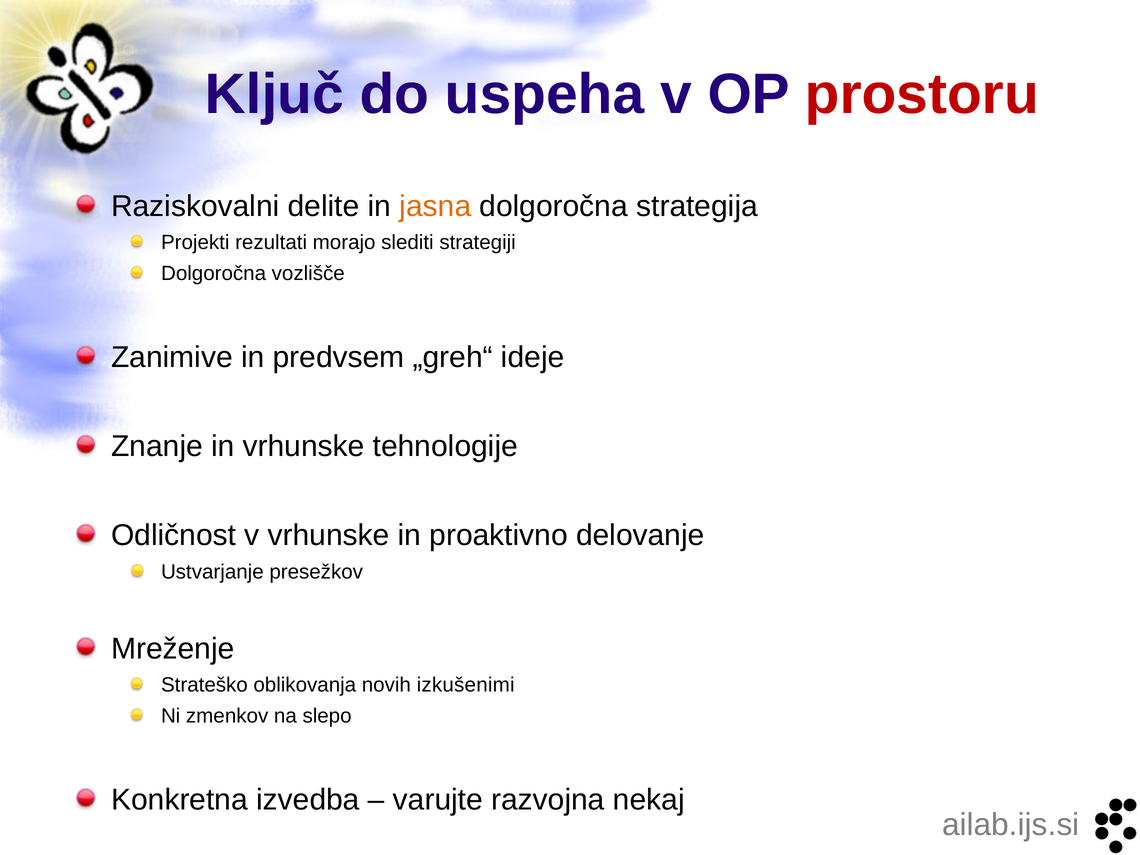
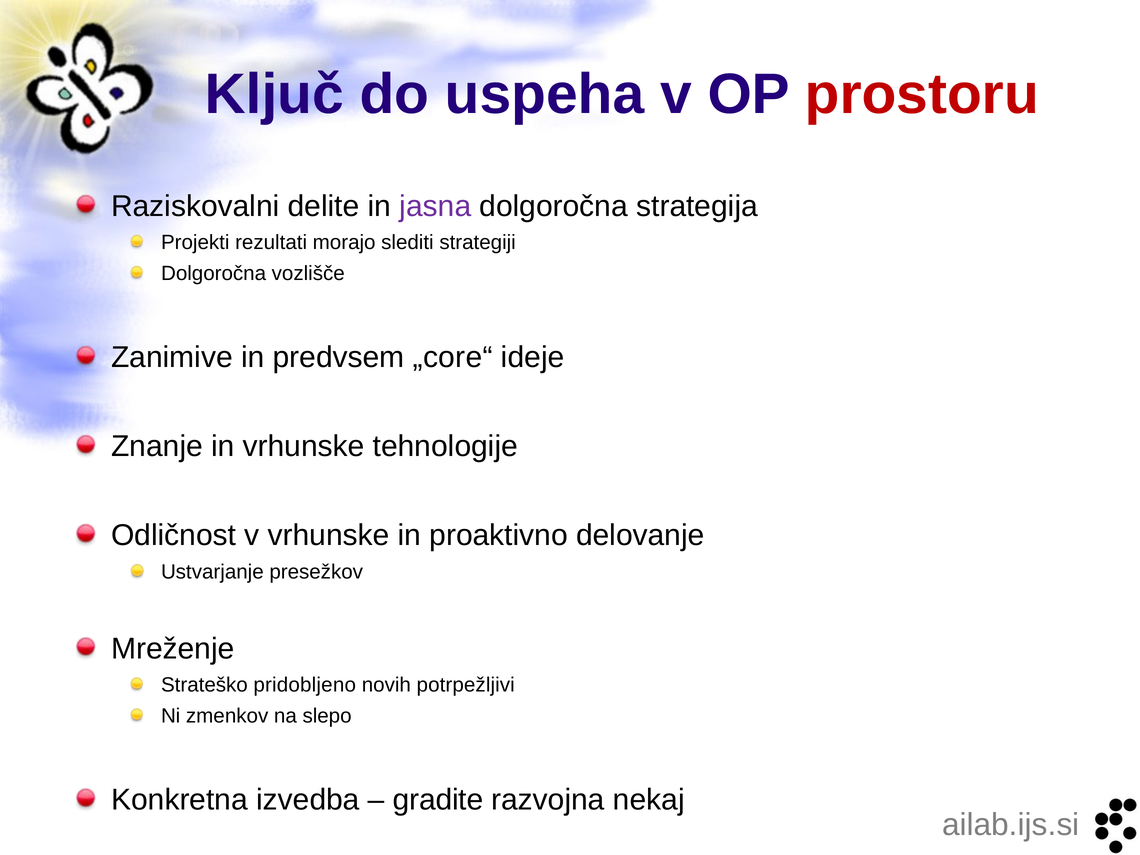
jasna colour: orange -> purple
„greh“: „greh“ -> „core“
oblikovanja: oblikovanja -> pridobljeno
izkušenimi: izkušenimi -> potrpežljivi
varujte: varujte -> gradite
